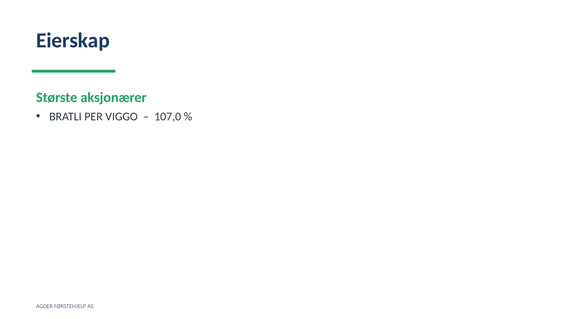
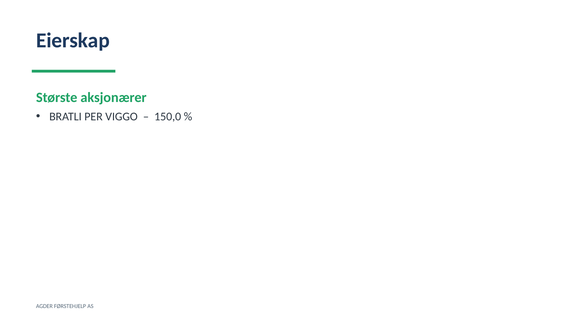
107,0: 107,0 -> 150,0
